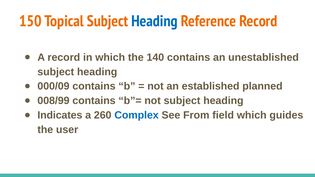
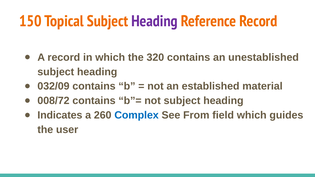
Heading at (154, 21) colour: blue -> purple
140: 140 -> 320
000/09: 000/09 -> 032/09
planned: planned -> material
008/99: 008/99 -> 008/72
